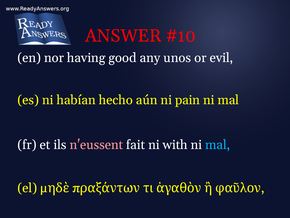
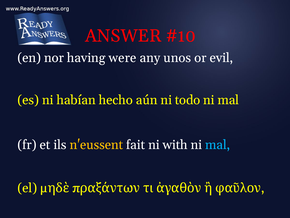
good: good -> were
pain: pain -> todo
n'eussent colour: pink -> yellow
